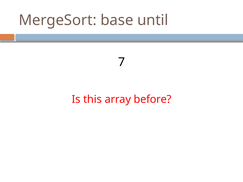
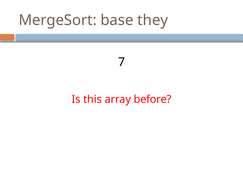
until: until -> they
